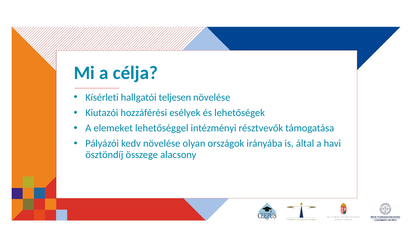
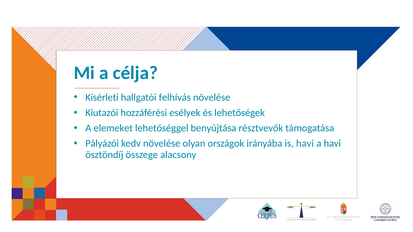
teljesen: teljesen -> felhívás
intézményi: intézményi -> benyújtása
is által: által -> havi
